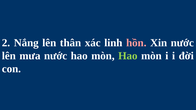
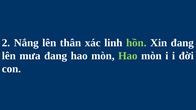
hồn colour: pink -> light green
Xin nước: nước -> đang
mưa nước: nước -> đang
